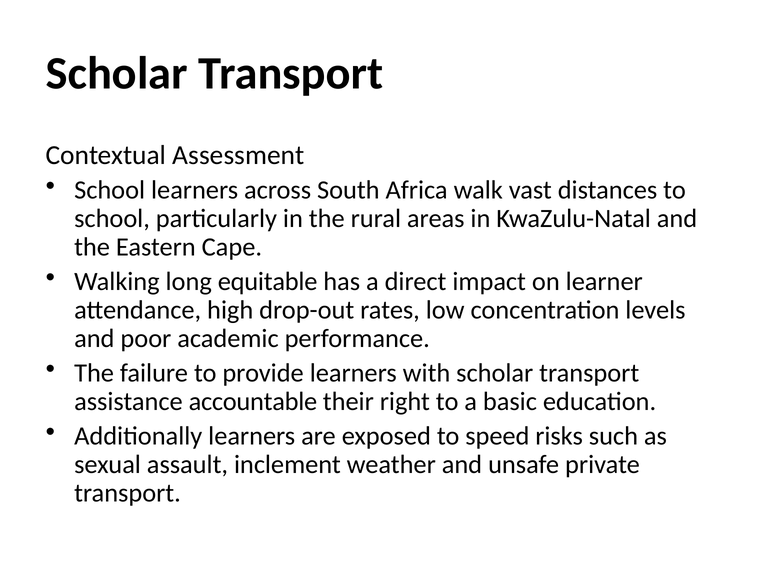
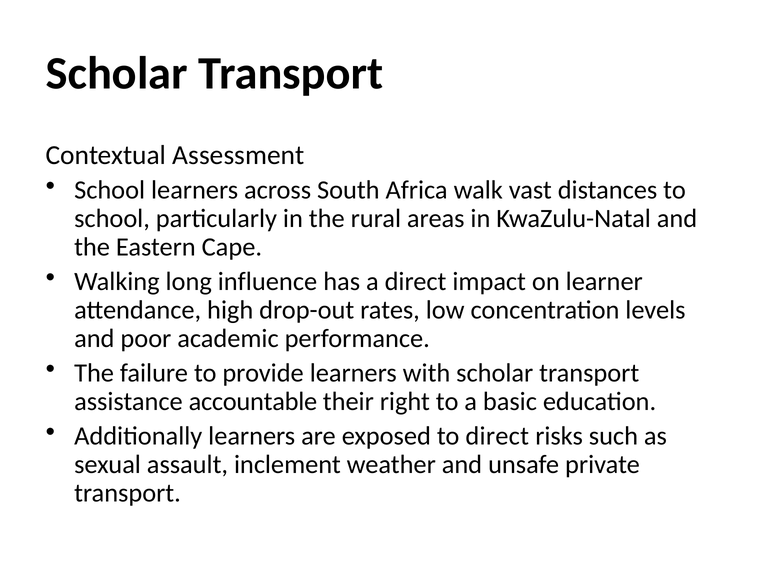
equitable: equitable -> influence
to speed: speed -> direct
